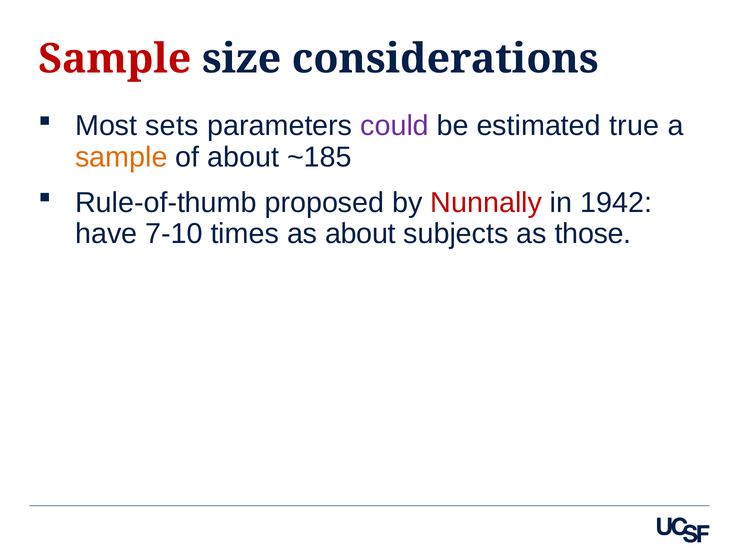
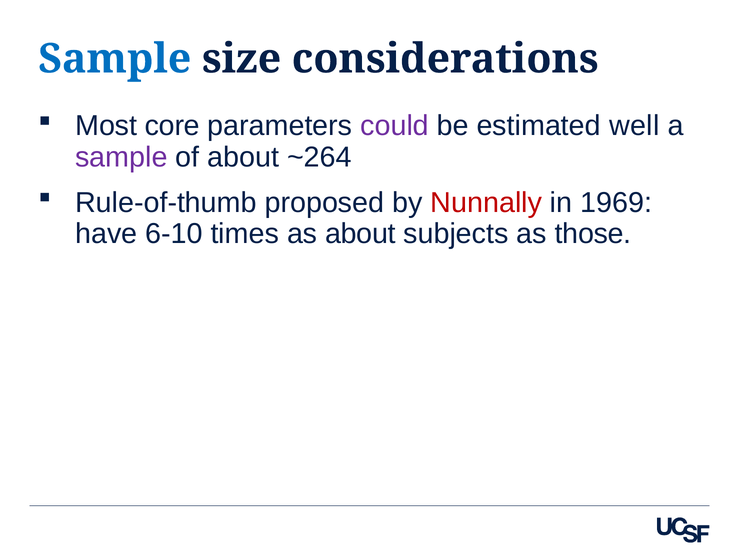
Sample at (115, 59) colour: red -> blue
sets: sets -> core
true: true -> well
sample at (121, 157) colour: orange -> purple
~185: ~185 -> ~264
1942: 1942 -> 1969
7-10: 7-10 -> 6-10
